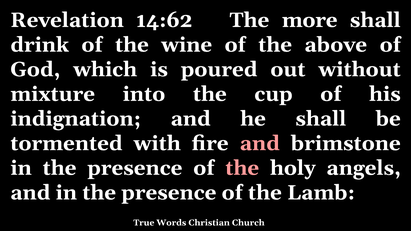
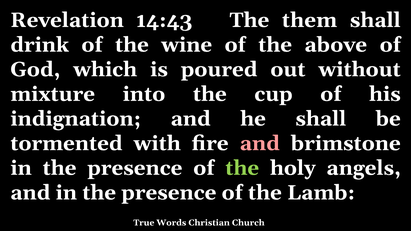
14:62: 14:62 -> 14:43
more: more -> them
the at (242, 168) colour: pink -> light green
